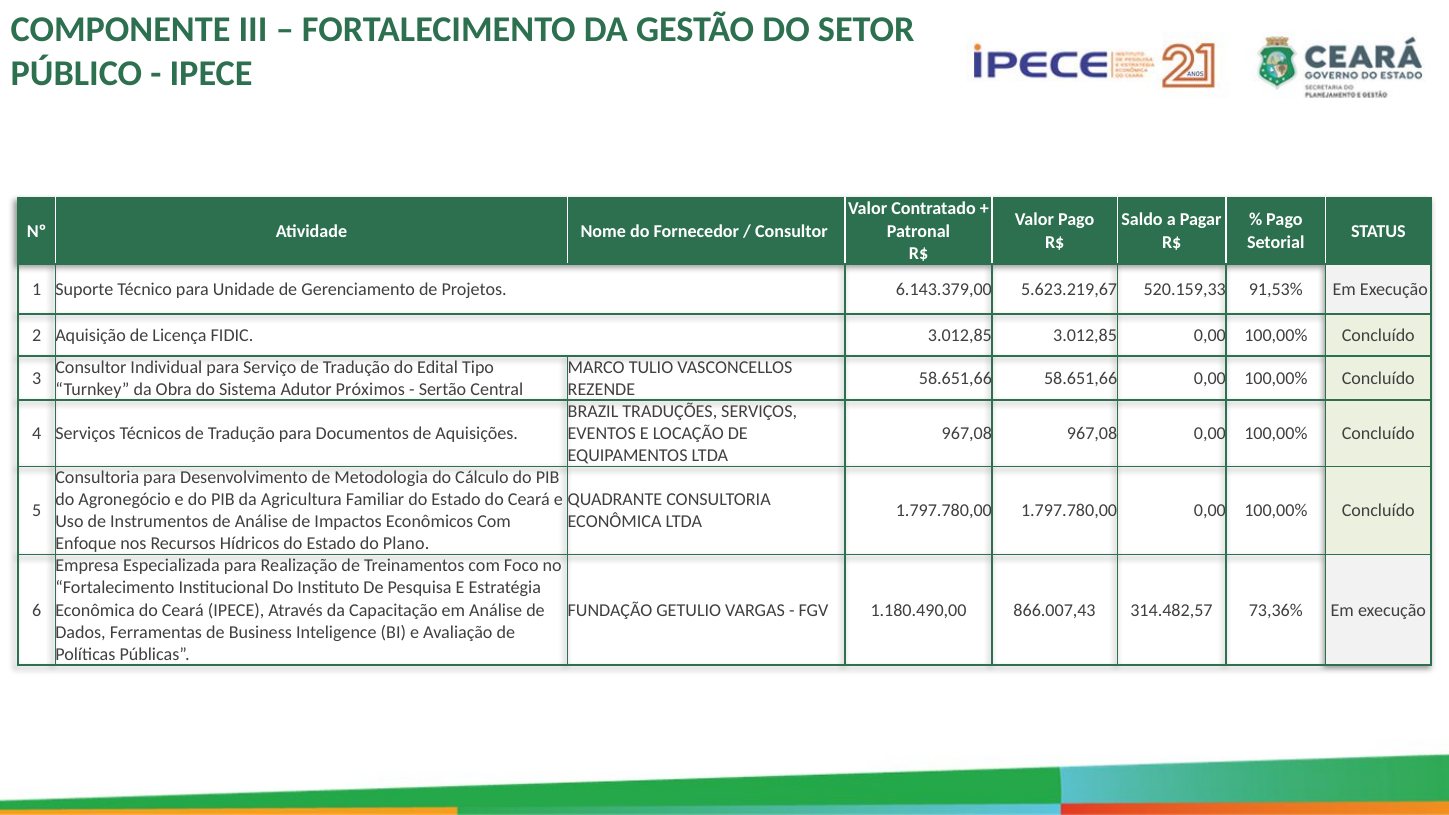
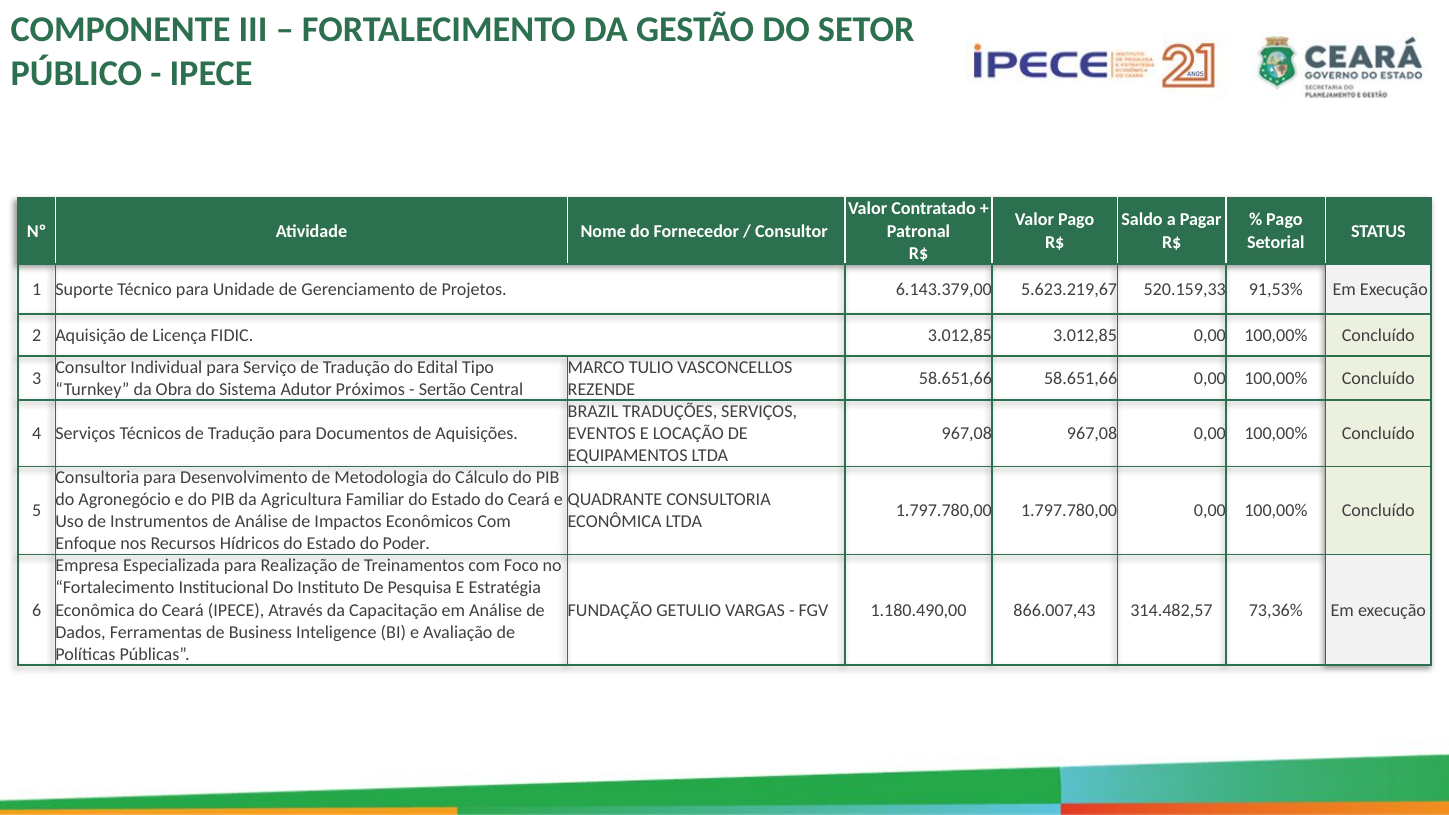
Plano: Plano -> Poder
